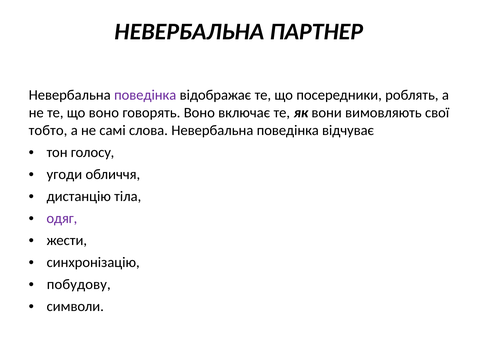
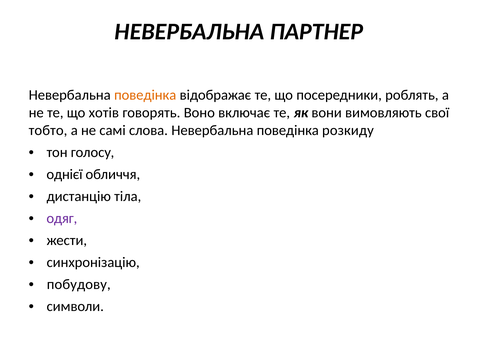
поведінка at (145, 95) colour: purple -> orange
що воно: воно -> хотів
відчуває: відчуває -> розкиду
угоди: угоди -> однієї
